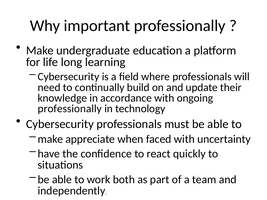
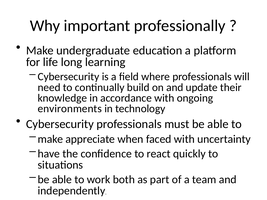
professionally at (70, 109): professionally -> environments
